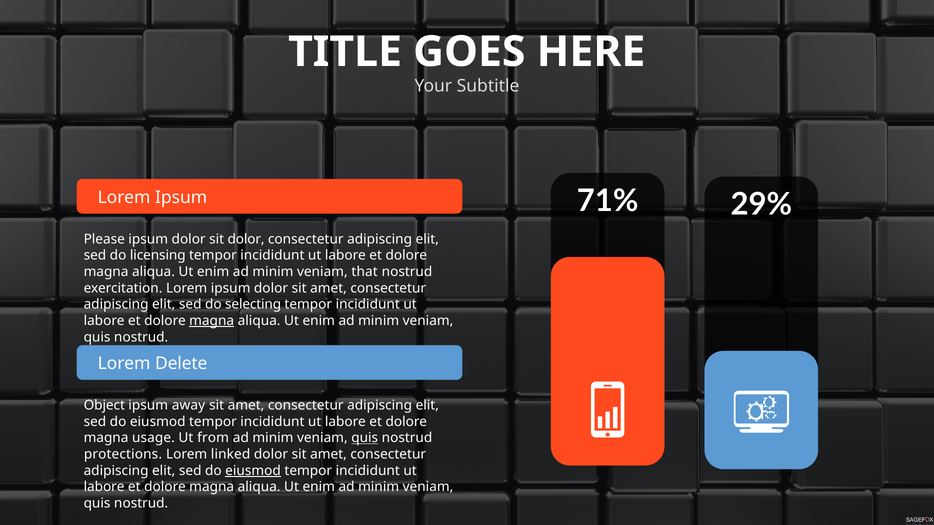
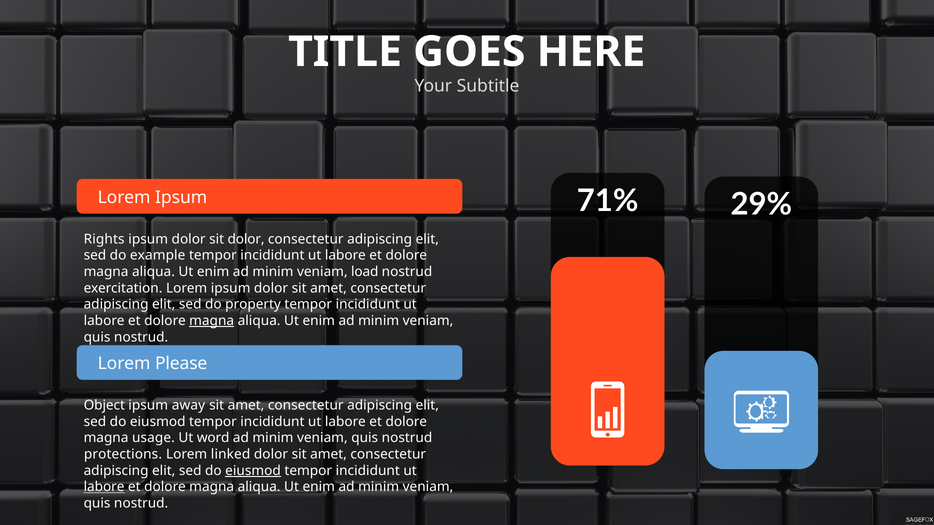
Please: Please -> Rights
licensing: licensing -> example
that: that -> load
selecting: selecting -> property
Delete: Delete -> Please
from: from -> word
quis at (365, 438) underline: present -> none
labore at (104, 487) underline: none -> present
